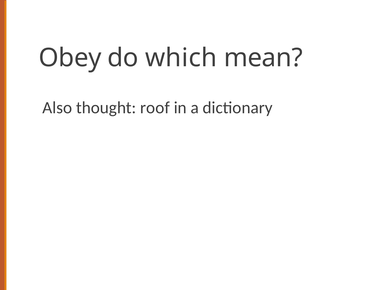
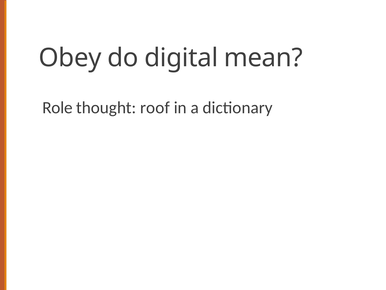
which: which -> digital
Also: Also -> Role
